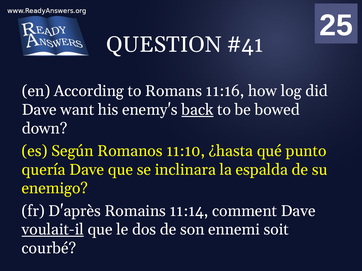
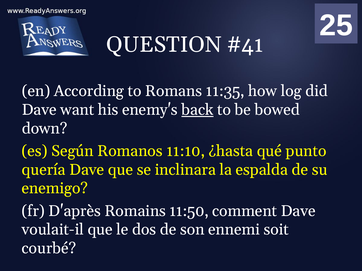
11:16: 11:16 -> 11:35
11:14: 11:14 -> 11:50
voulait-il underline: present -> none
